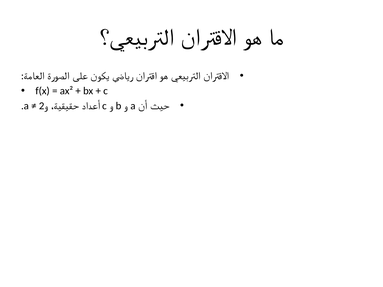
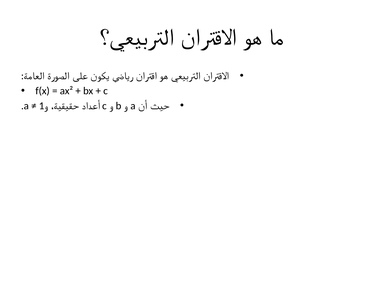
2: 2 -> 1
